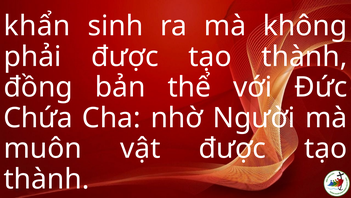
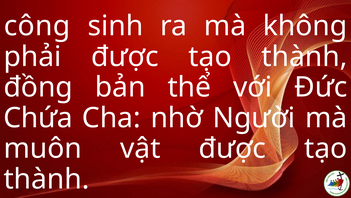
khẩn: khẩn -> công
